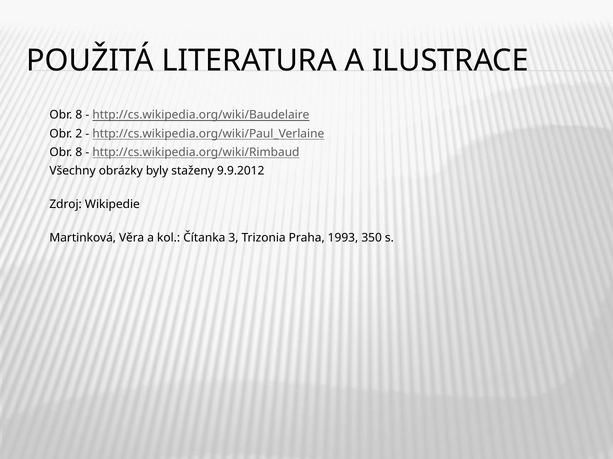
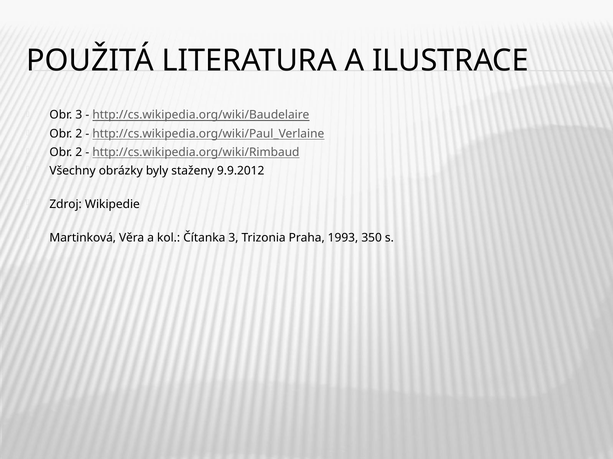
8 at (79, 115): 8 -> 3
8 at (79, 152): 8 -> 2
